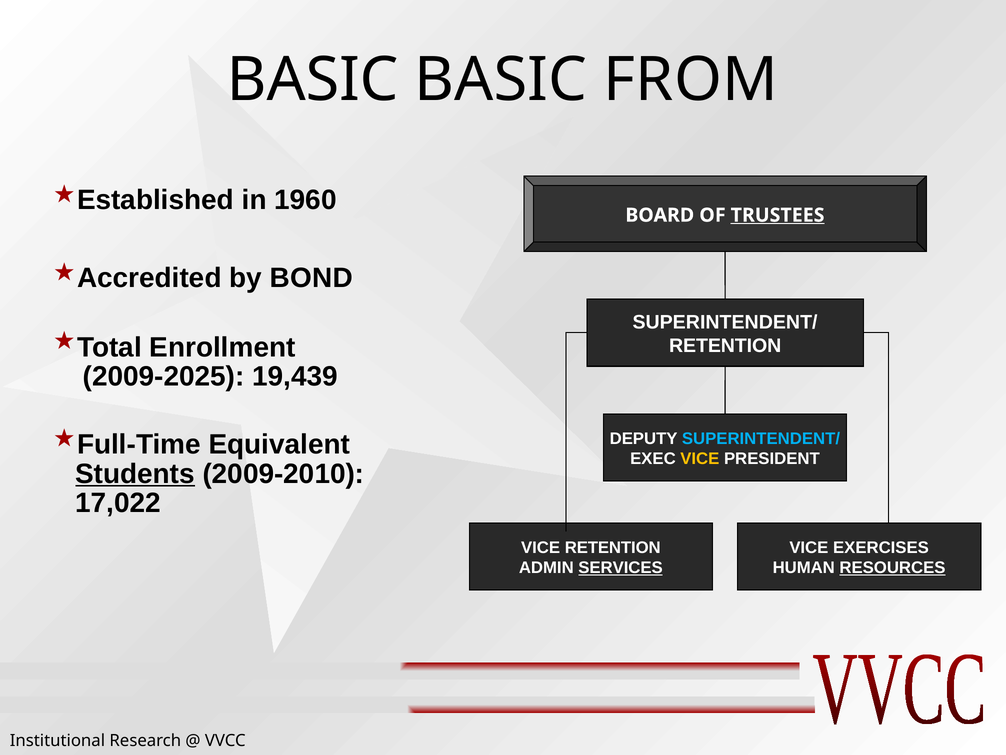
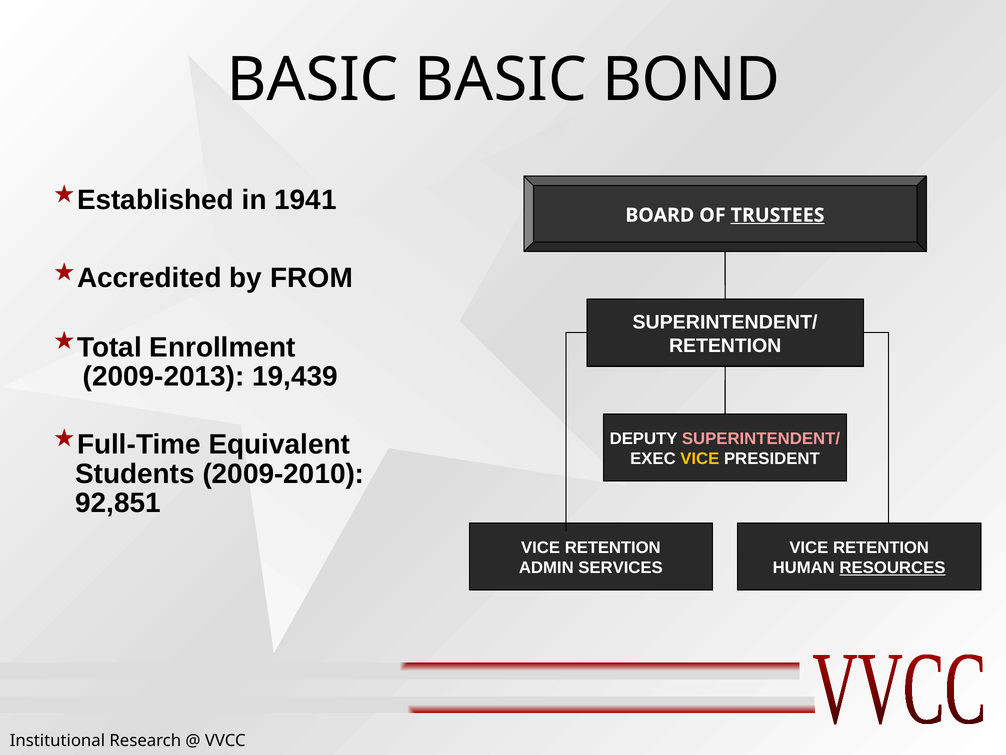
FROM: FROM -> BOND
1960: 1960 -> 1941
BOND: BOND -> FROM
2009-2025: 2009-2025 -> 2009-2013
SUPERINTENDENT/ at (761, 438) colour: light blue -> pink
Students underline: present -> none
17,022: 17,022 -> 92,851
EXERCISES at (881, 547): EXERCISES -> RETENTION
SERVICES underline: present -> none
